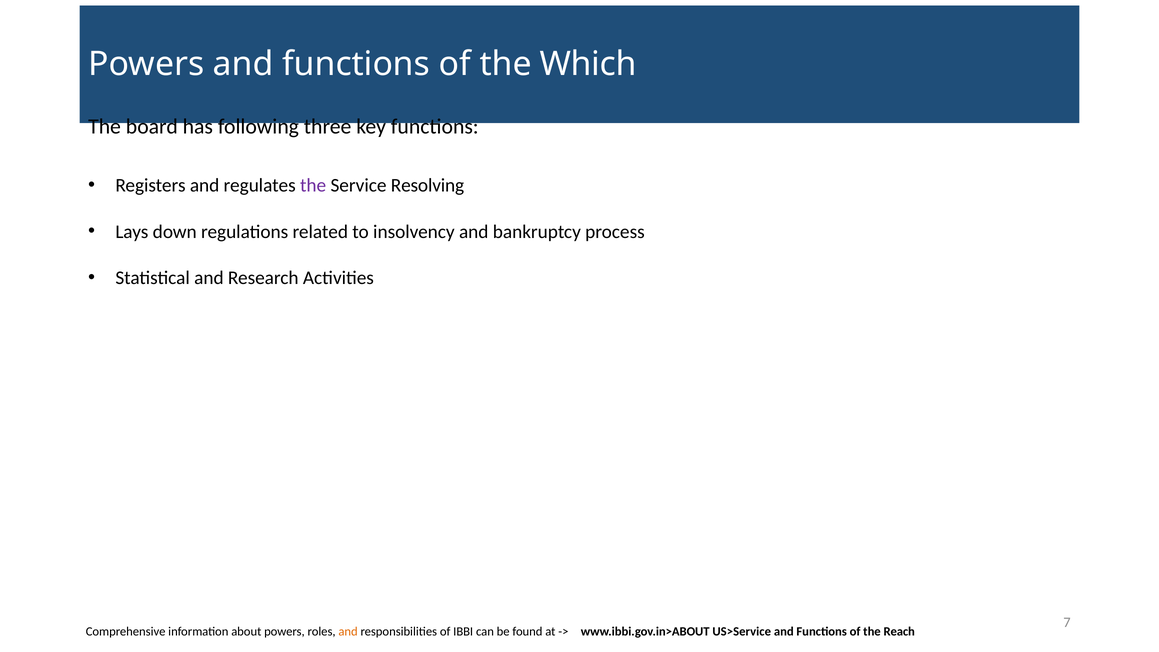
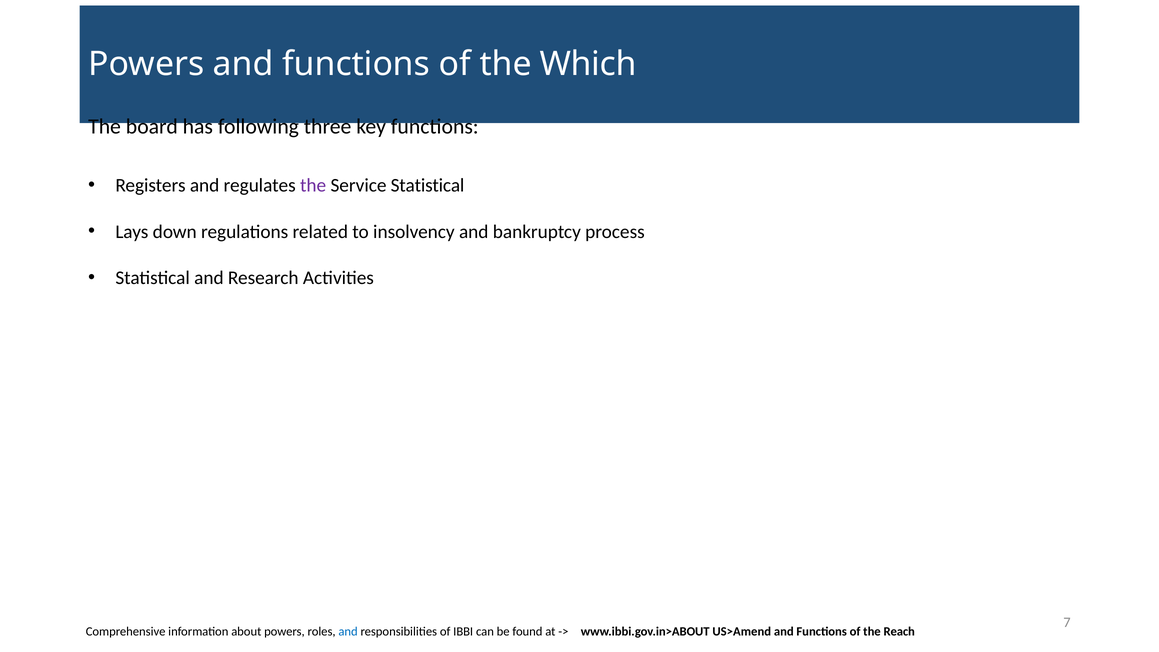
Service Resolving: Resolving -> Statistical
and at (348, 632) colour: orange -> blue
US>Service: US>Service -> US>Amend
